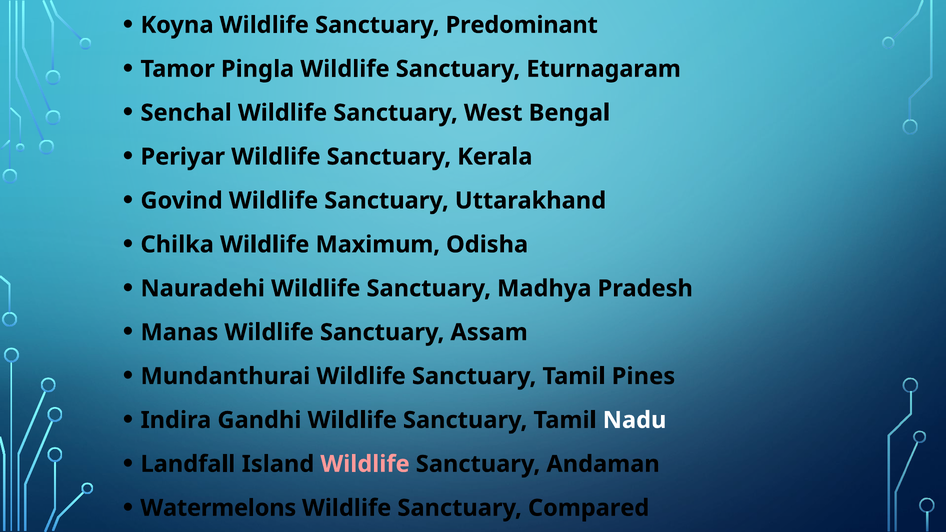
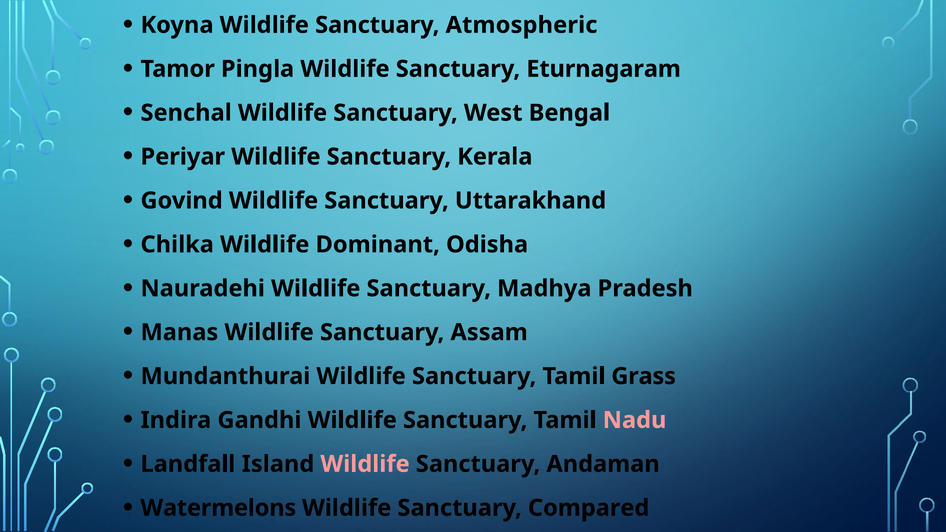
Predominant: Predominant -> Atmospheric
Maximum: Maximum -> Dominant
Pines: Pines -> Grass
Nadu colour: white -> pink
